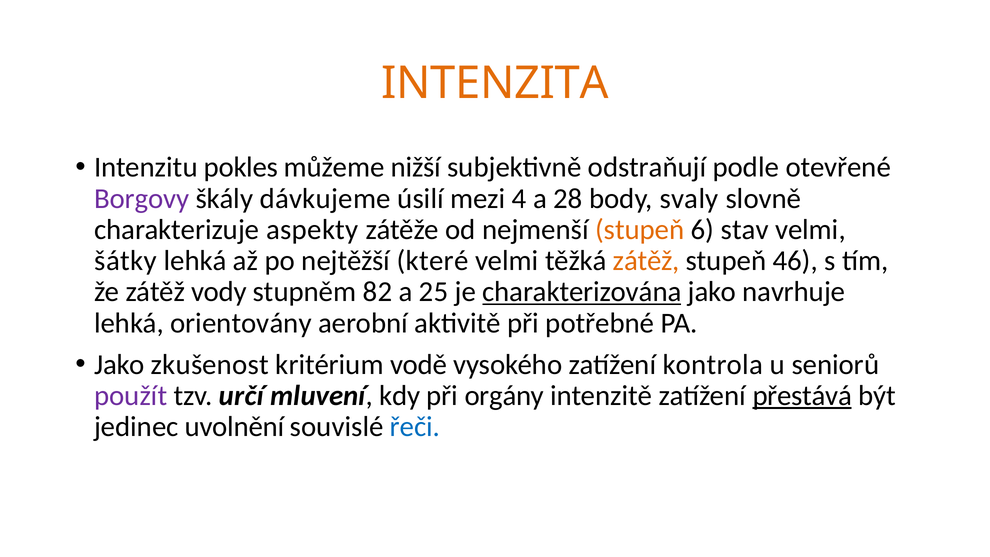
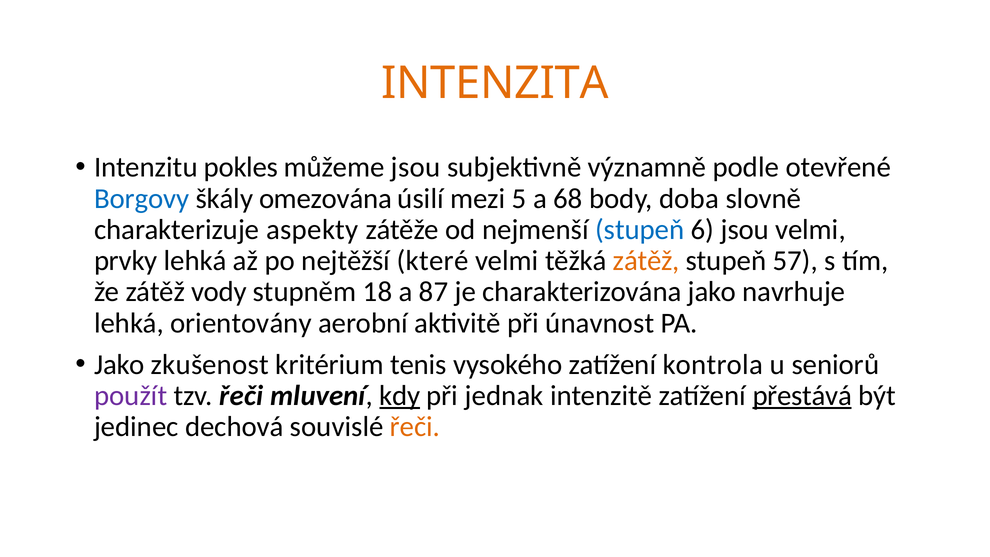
můžeme nižší: nižší -> jsou
odstraňují: odstraňují -> významně
Borgovy colour: purple -> blue
dávkujeme: dávkujeme -> omezována
4: 4 -> 5
28: 28 -> 68
svaly: svaly -> doba
stupeň at (640, 230) colour: orange -> blue
6 stav: stav -> jsou
šátky: šátky -> prvky
46: 46 -> 57
82: 82 -> 18
25: 25 -> 87
charakterizována underline: present -> none
potřebné: potřebné -> únavnost
vodě: vodě -> tenis
tzv určí: určí -> řeči
kdy underline: none -> present
orgány: orgány -> jednak
uvolnění: uvolnění -> dechová
řeči at (415, 427) colour: blue -> orange
